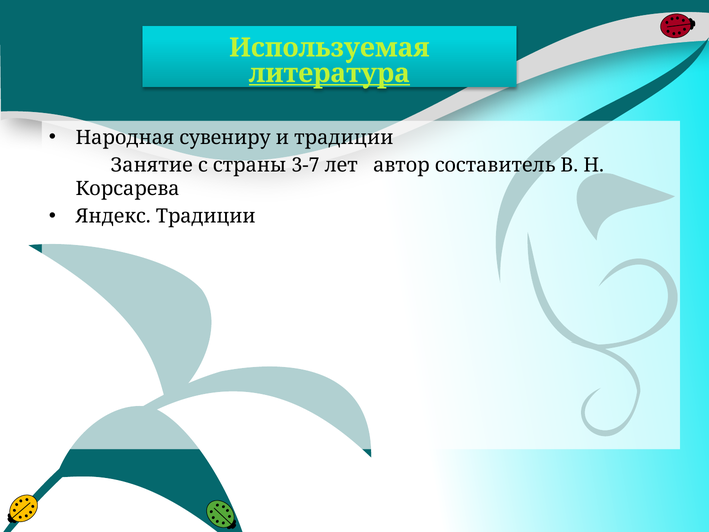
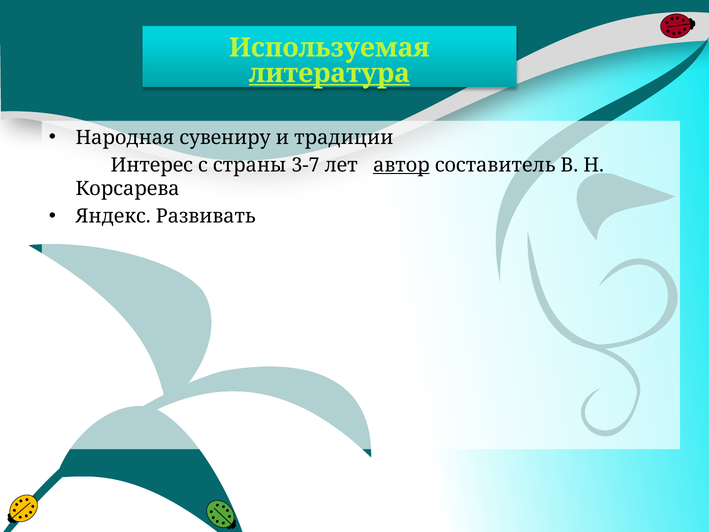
Занятие: Занятие -> Интерес
автор underline: none -> present
Яндекс Традиции: Традиции -> Развивать
